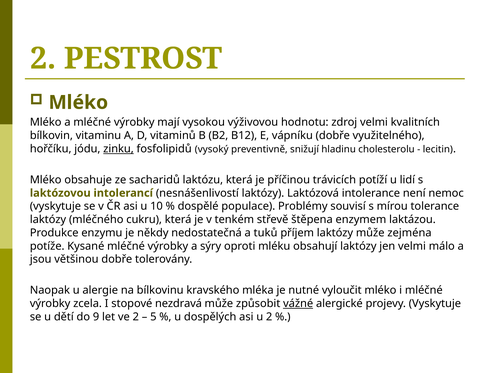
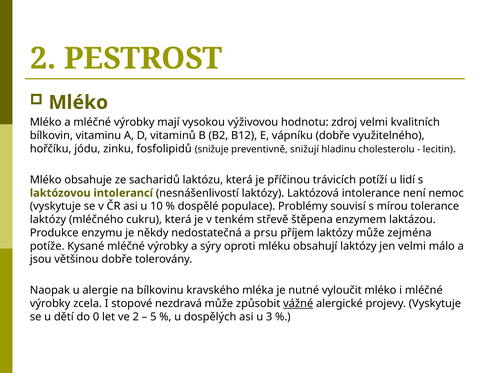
zinku underline: present -> none
vysoký: vysoký -> snižuje
tuků: tuků -> prsu
9: 9 -> 0
u 2: 2 -> 3
